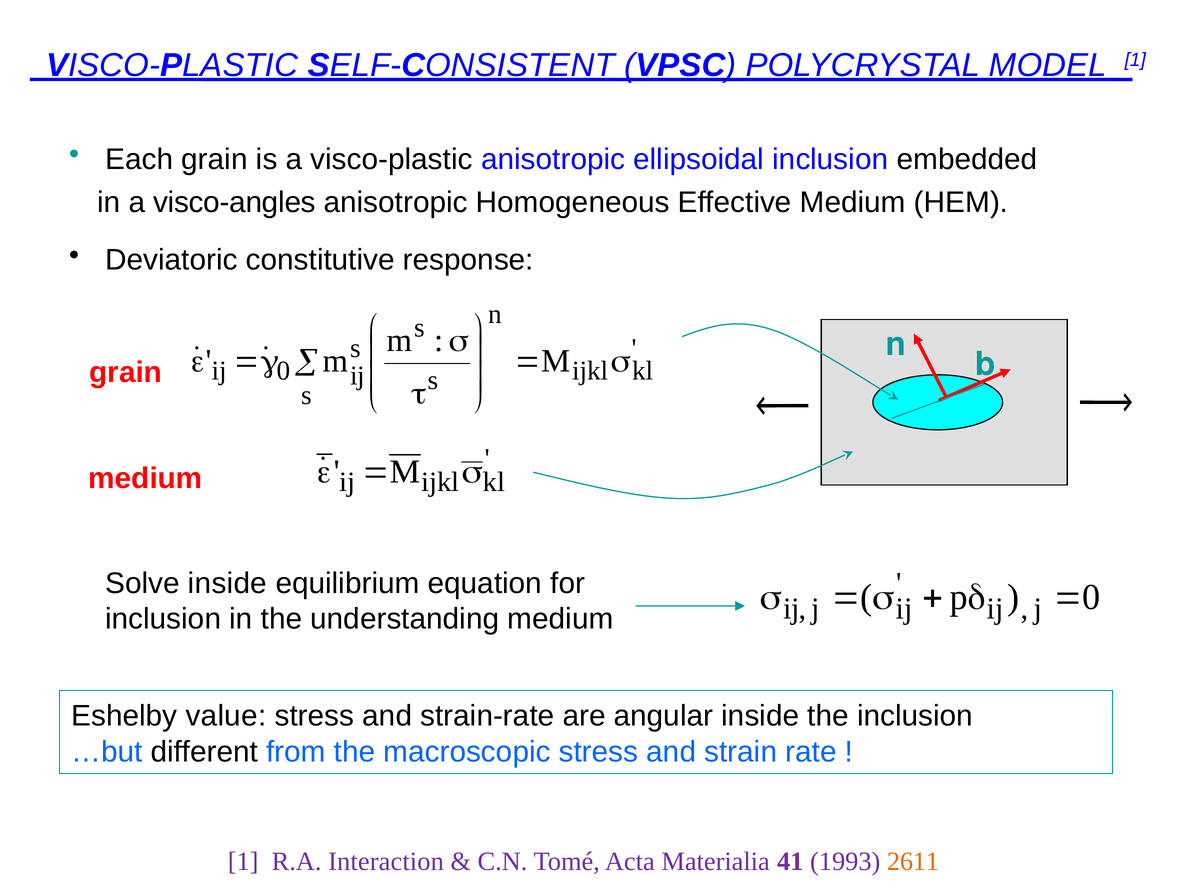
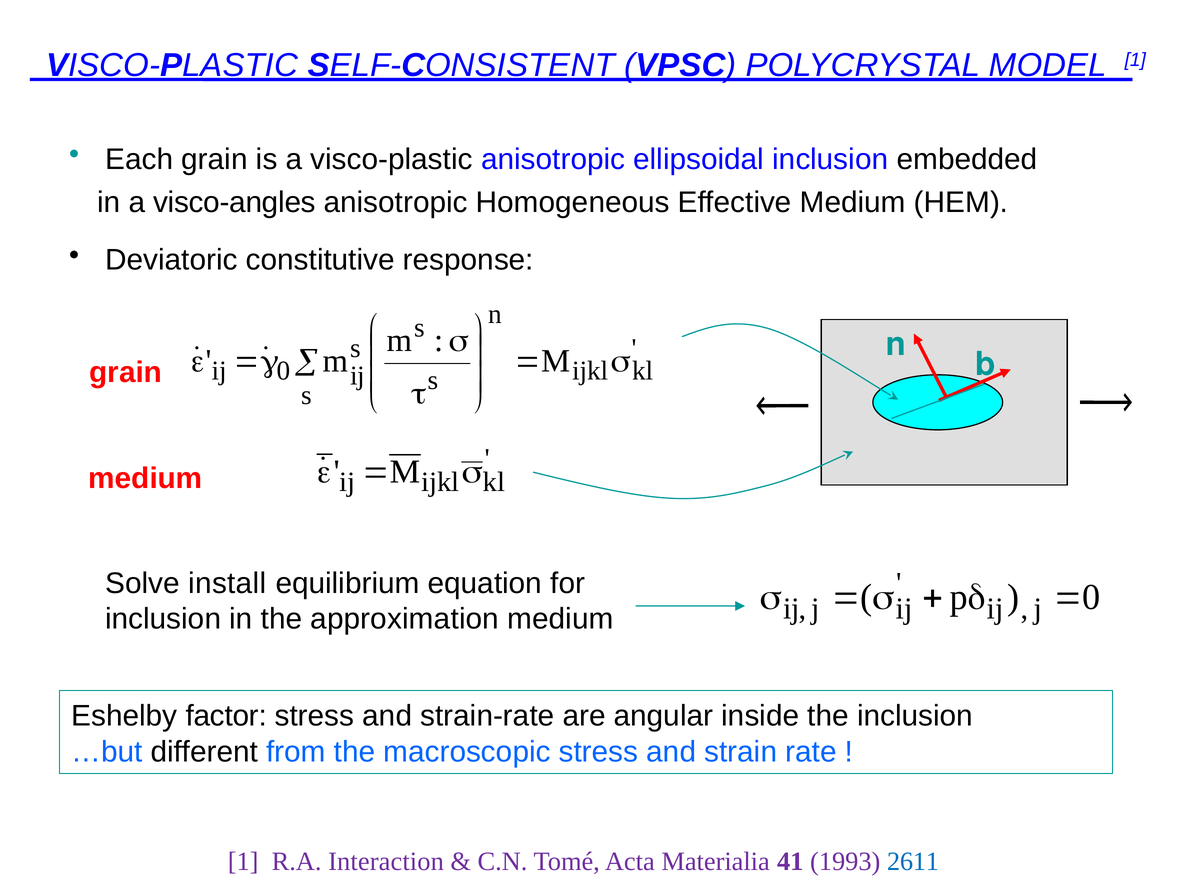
Solve inside: inside -> install
understanding: understanding -> approximation
value: value -> factor
2611 colour: orange -> blue
